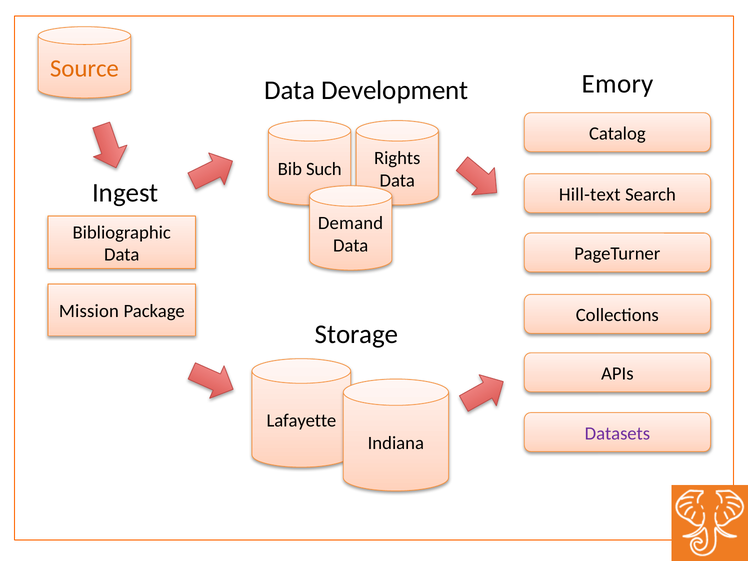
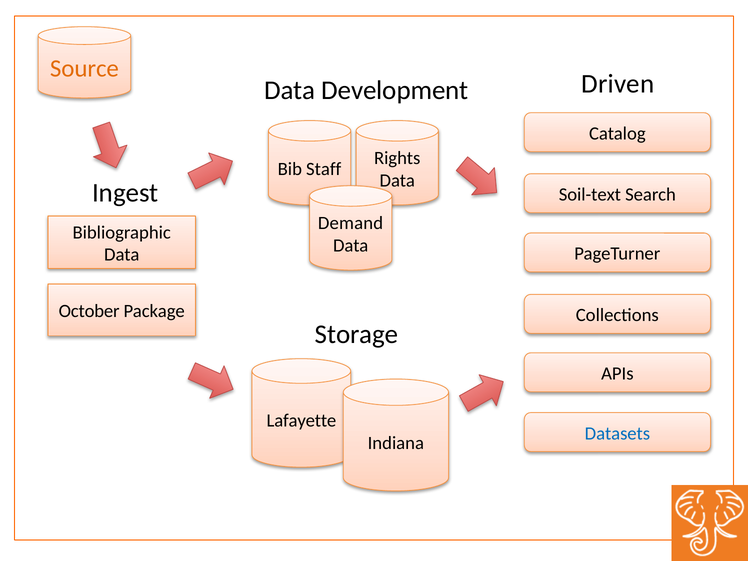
Emory: Emory -> Driven
Such: Such -> Staff
Hill-text: Hill-text -> Soil-text
Mission: Mission -> October
Datasets colour: purple -> blue
